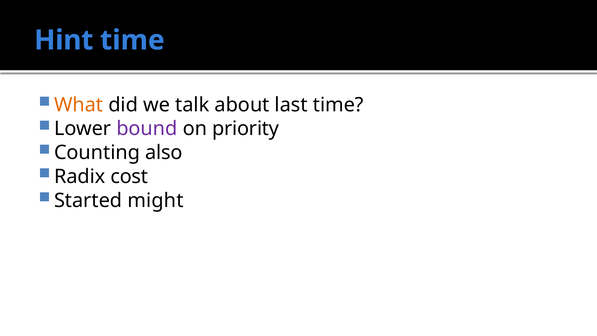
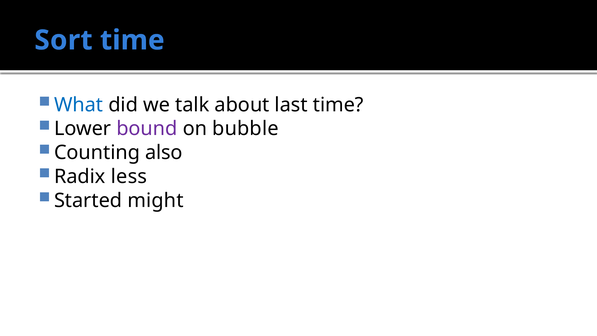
Hint: Hint -> Sort
What colour: orange -> blue
priority: priority -> bubble
cost: cost -> less
